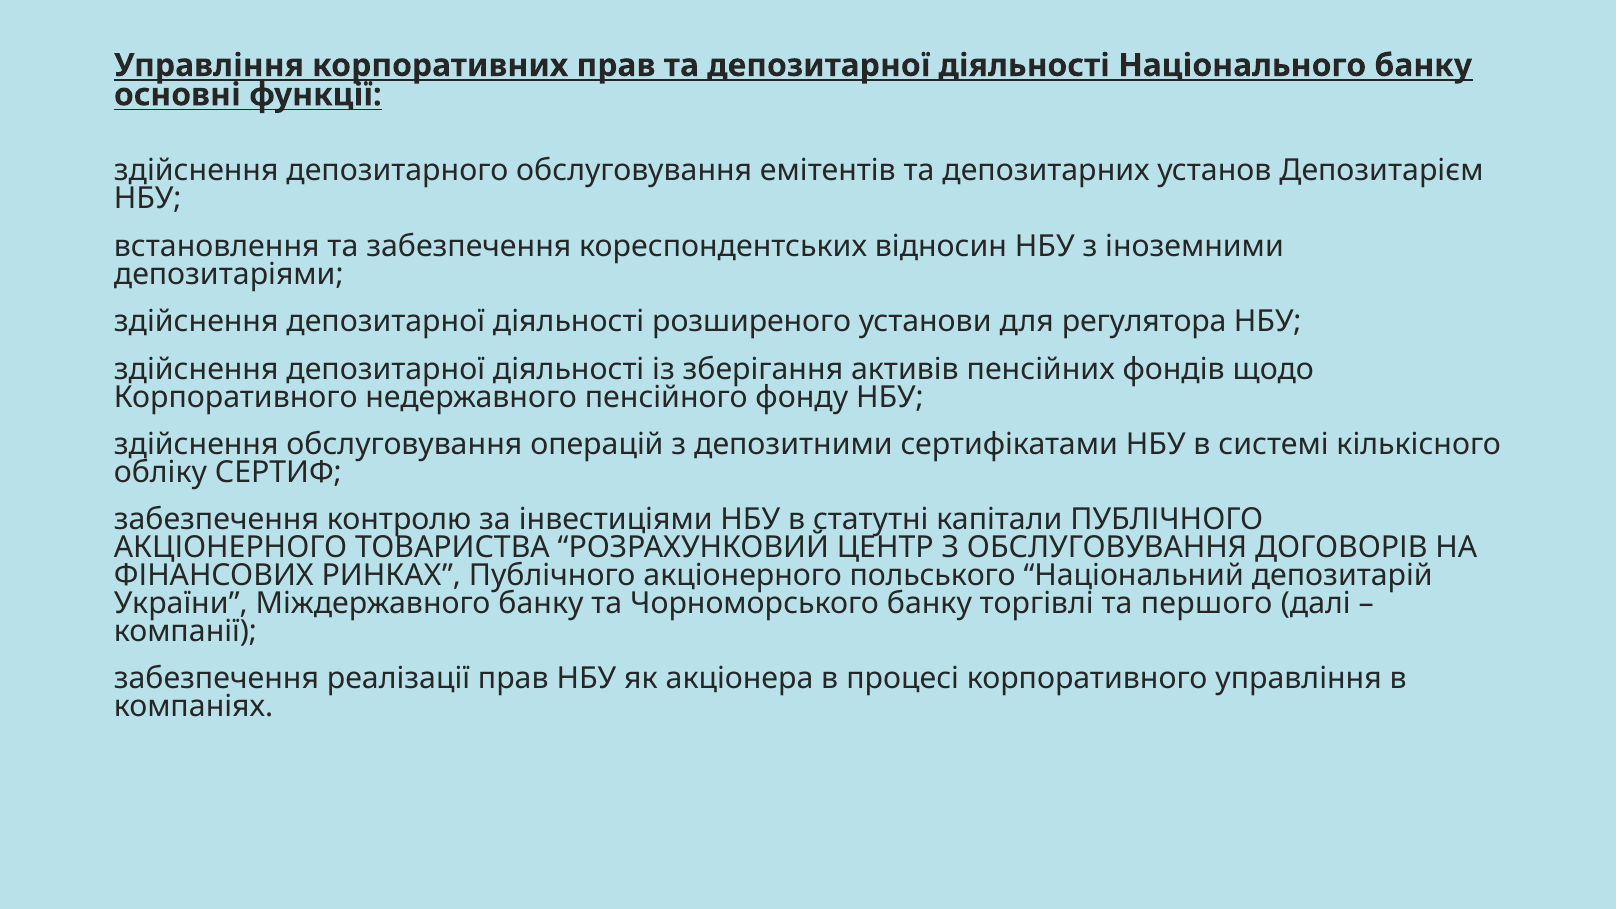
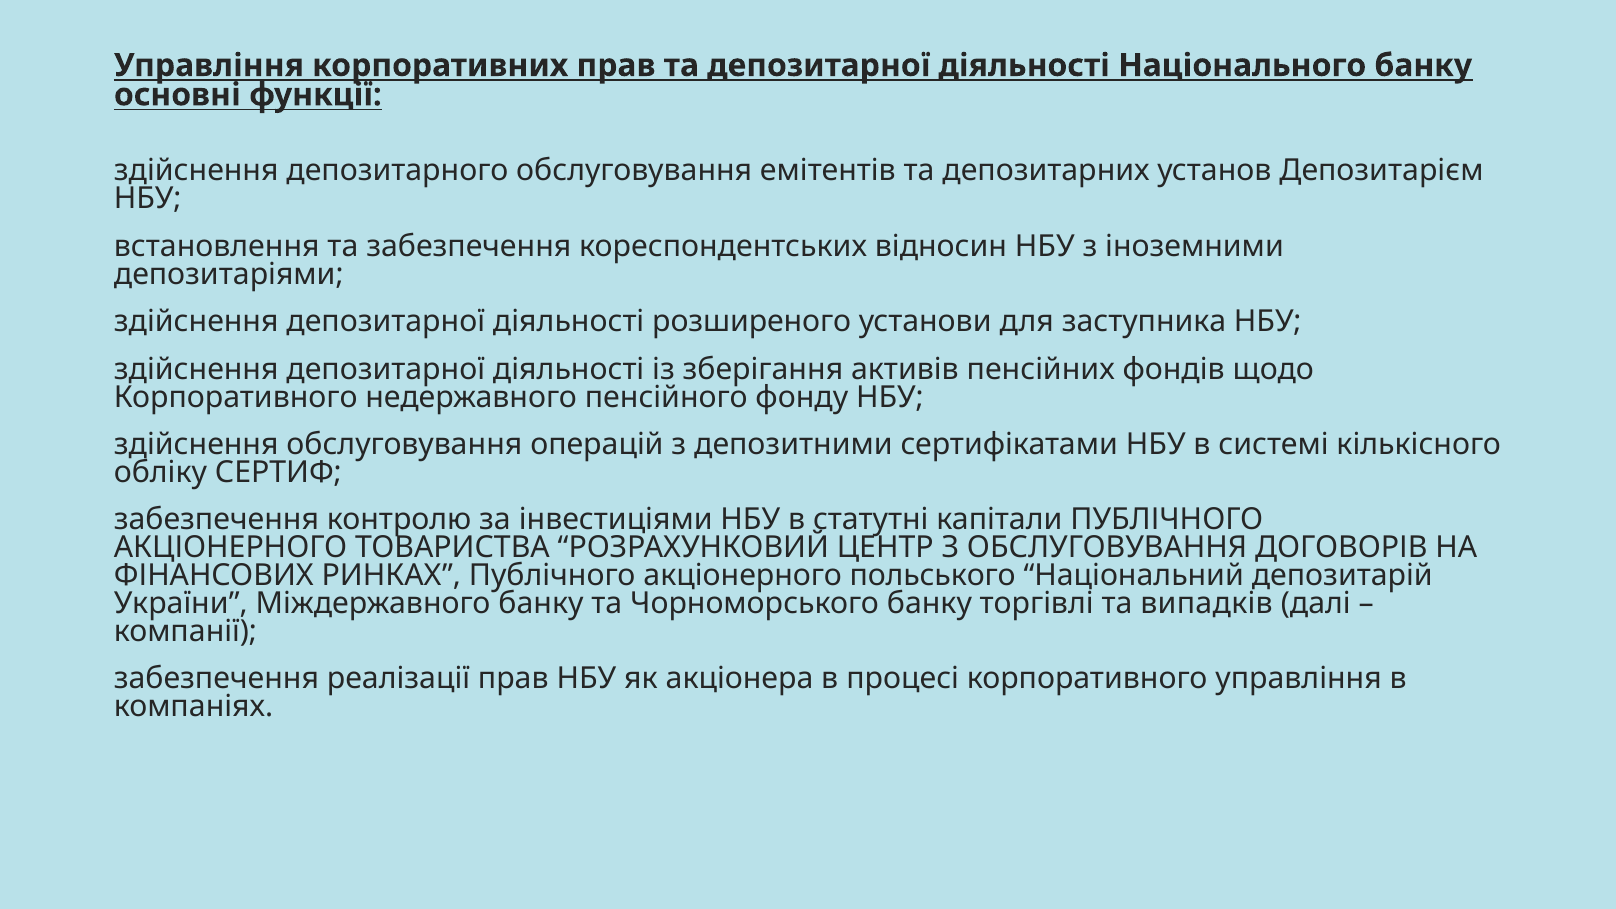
регулятора: регулятора -> заступника
першого: першого -> випадків
